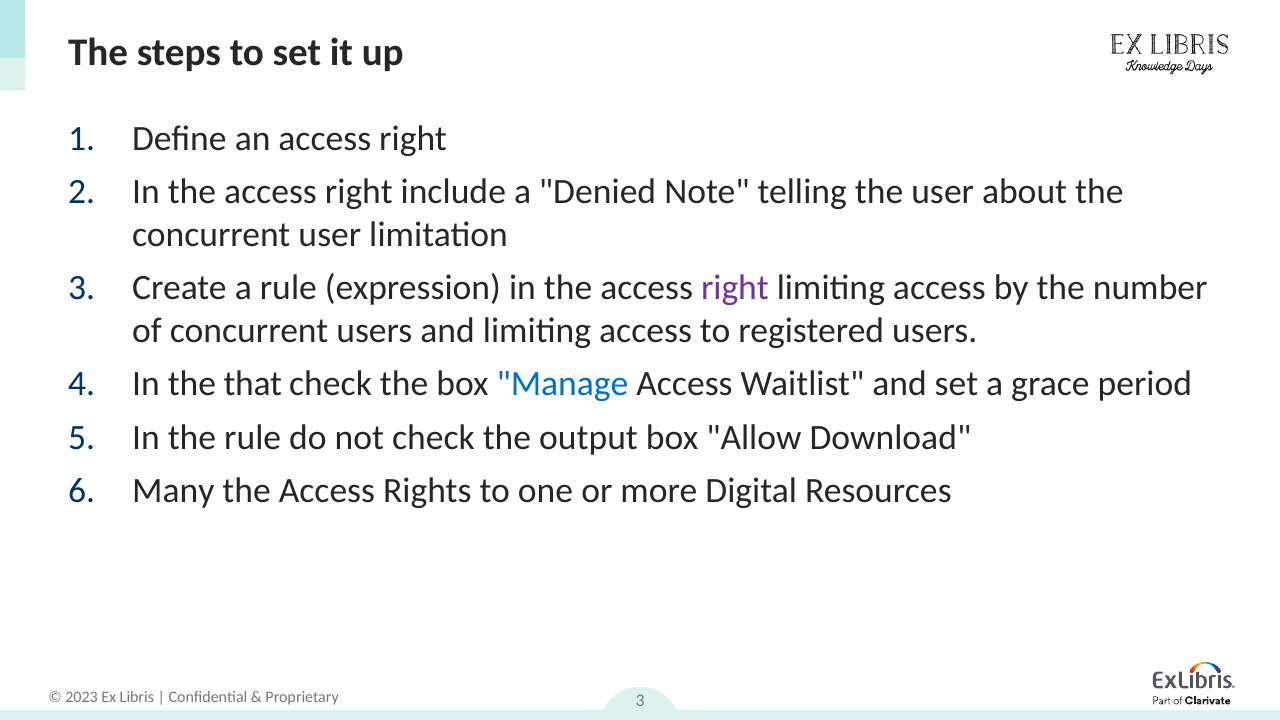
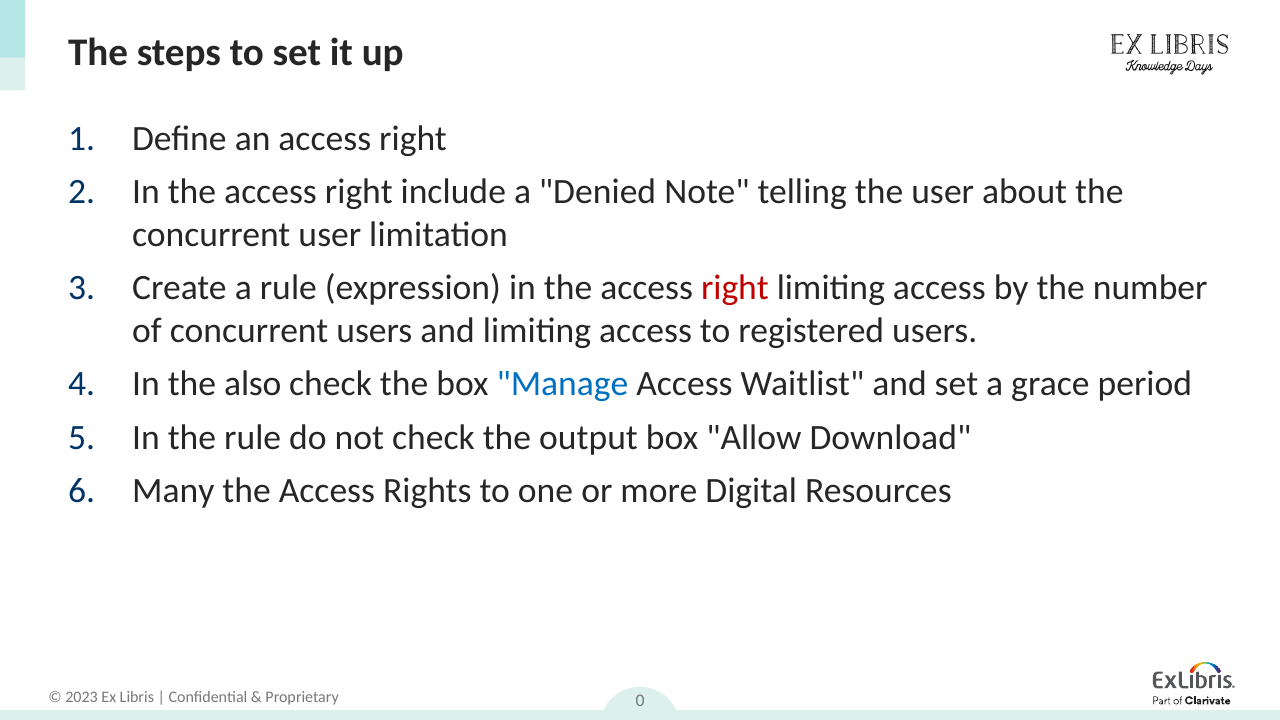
right at (735, 288) colour: purple -> red
that: that -> also
3 at (640, 700): 3 -> 0
